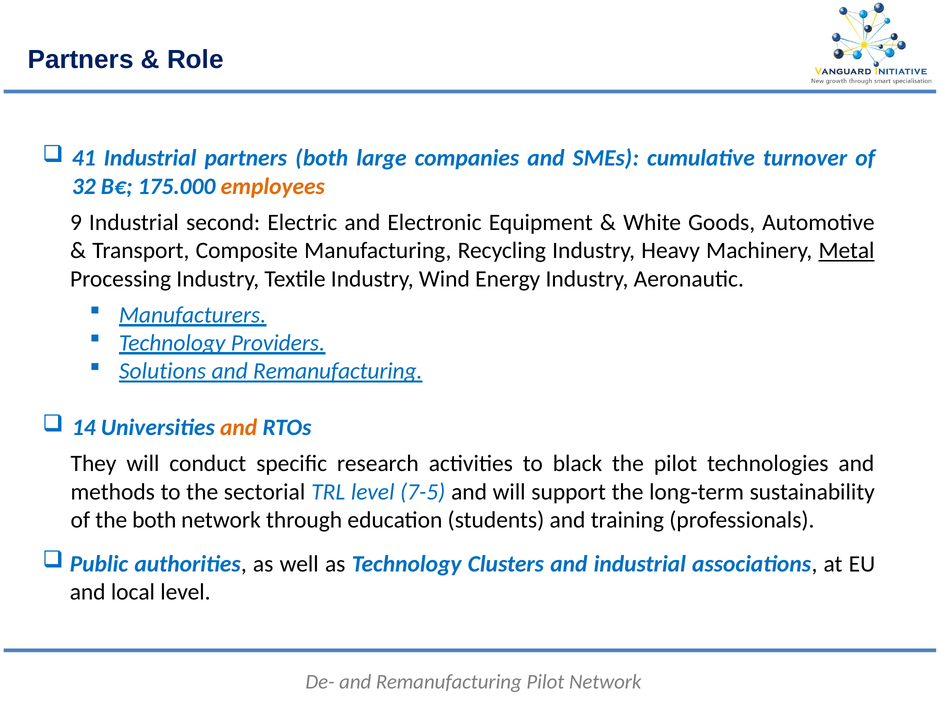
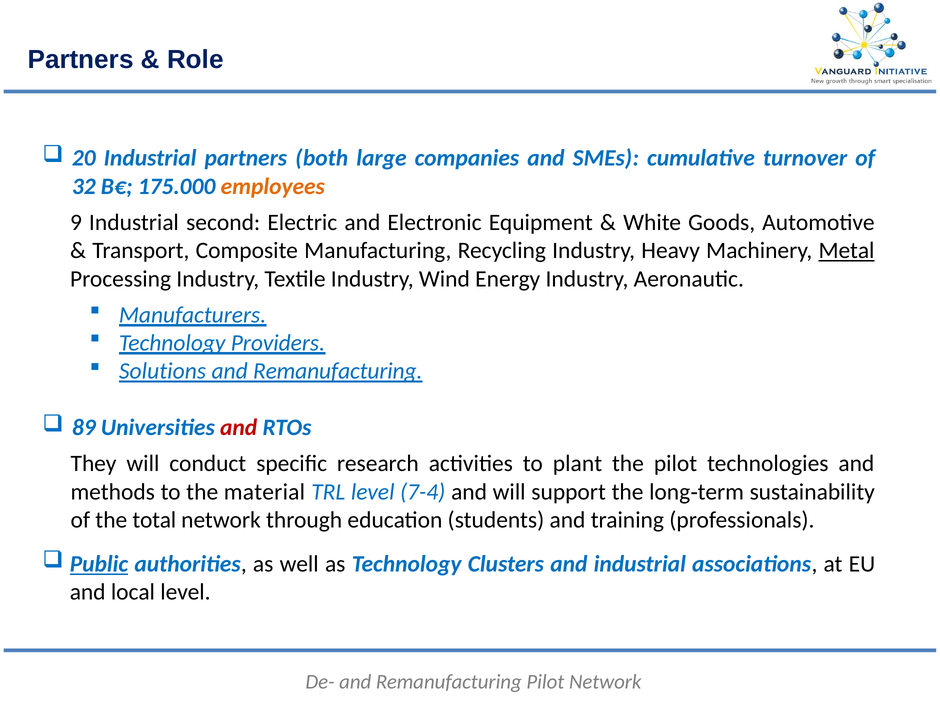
41: 41 -> 20
14: 14 -> 89
and at (239, 428) colour: orange -> red
black: black -> plant
sectorial: sectorial -> material
7-5: 7-5 -> 7-4
the both: both -> total
Public underline: none -> present
